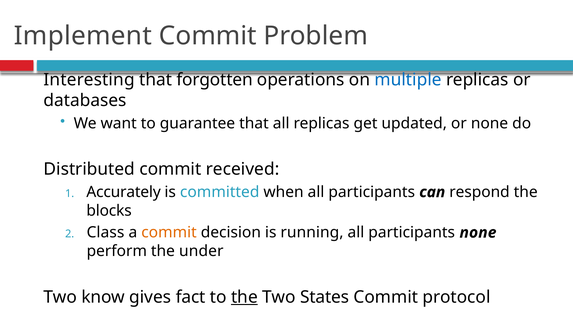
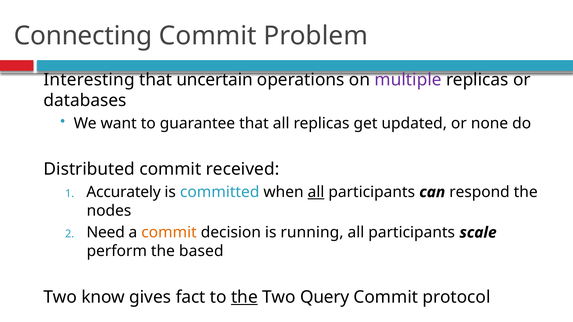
Implement: Implement -> Connecting
forgotten: forgotten -> uncertain
multiple colour: blue -> purple
all at (316, 192) underline: none -> present
blocks: blocks -> nodes
Class: Class -> Need
participants none: none -> scale
under: under -> based
States: States -> Query
